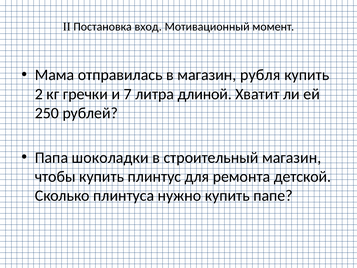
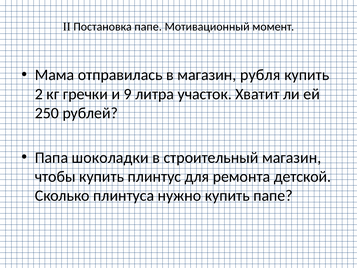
Постановка вход: вход -> папе
7: 7 -> 9
длиной: длиной -> участок
